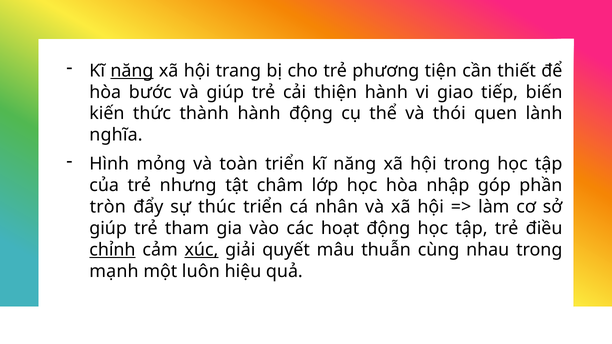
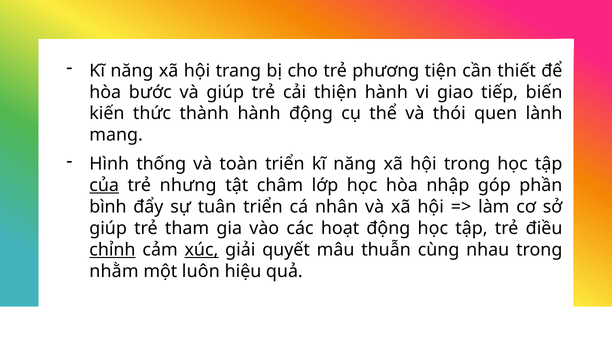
năng at (132, 71) underline: present -> none
nghĩa: nghĩa -> mang
mỏng: mỏng -> thống
của underline: none -> present
tròn: tròn -> bình
thúc: thúc -> tuân
mạnh: mạnh -> nhằm
